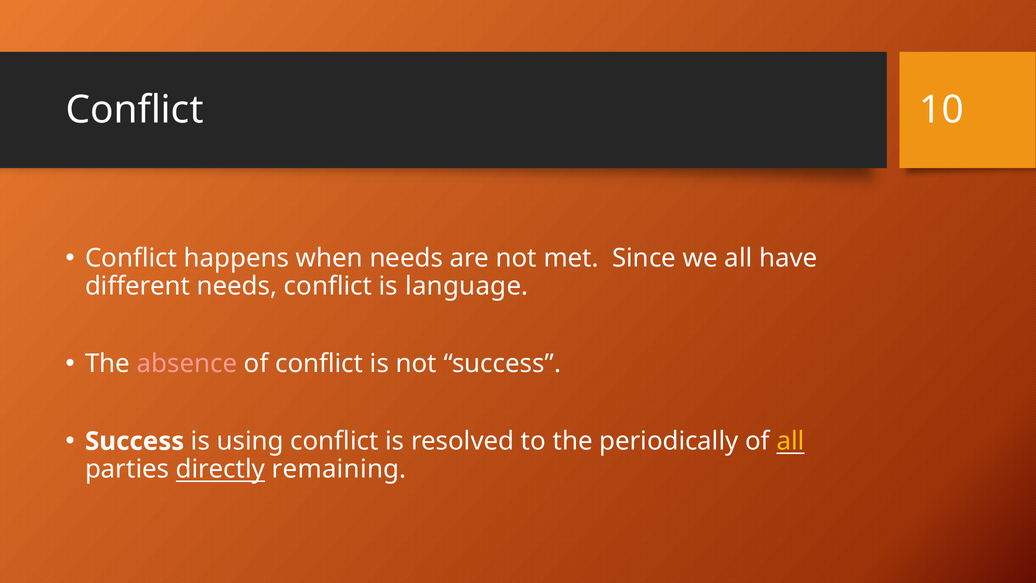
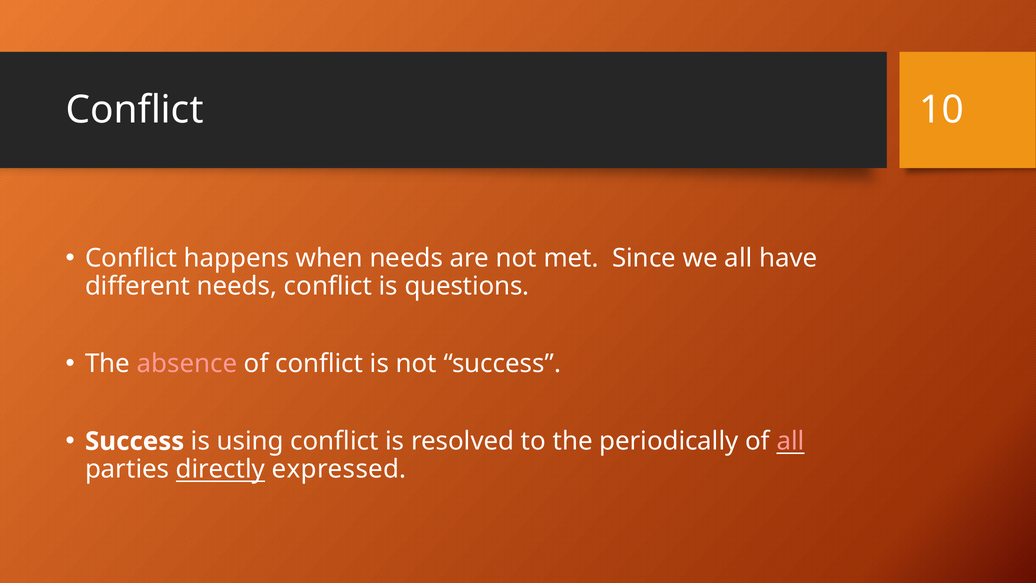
language: language -> questions
all at (790, 441) colour: yellow -> pink
remaining: remaining -> expressed
